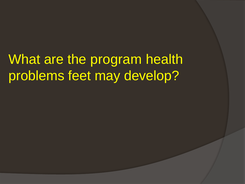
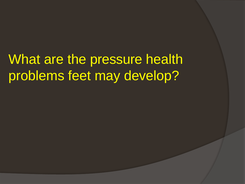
program: program -> pressure
